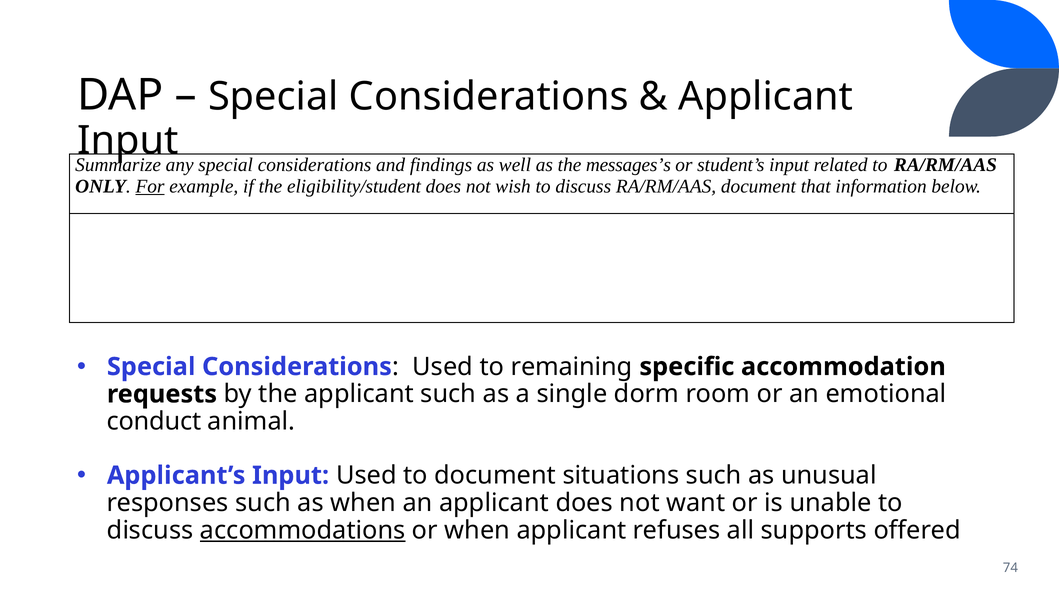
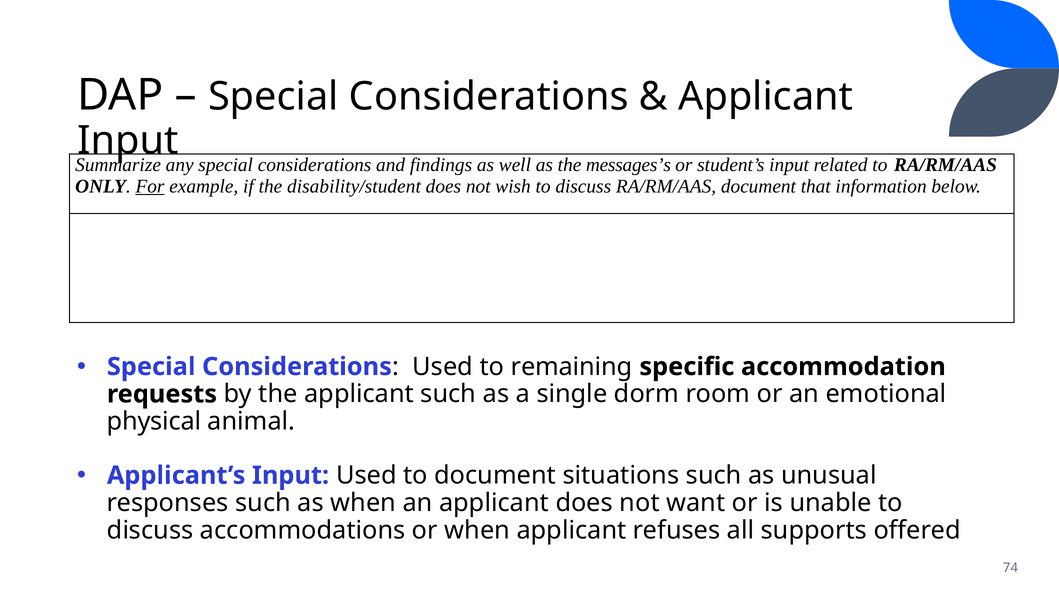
eligibility/student: eligibility/student -> disability/student
conduct: conduct -> physical
accommodations underline: present -> none
